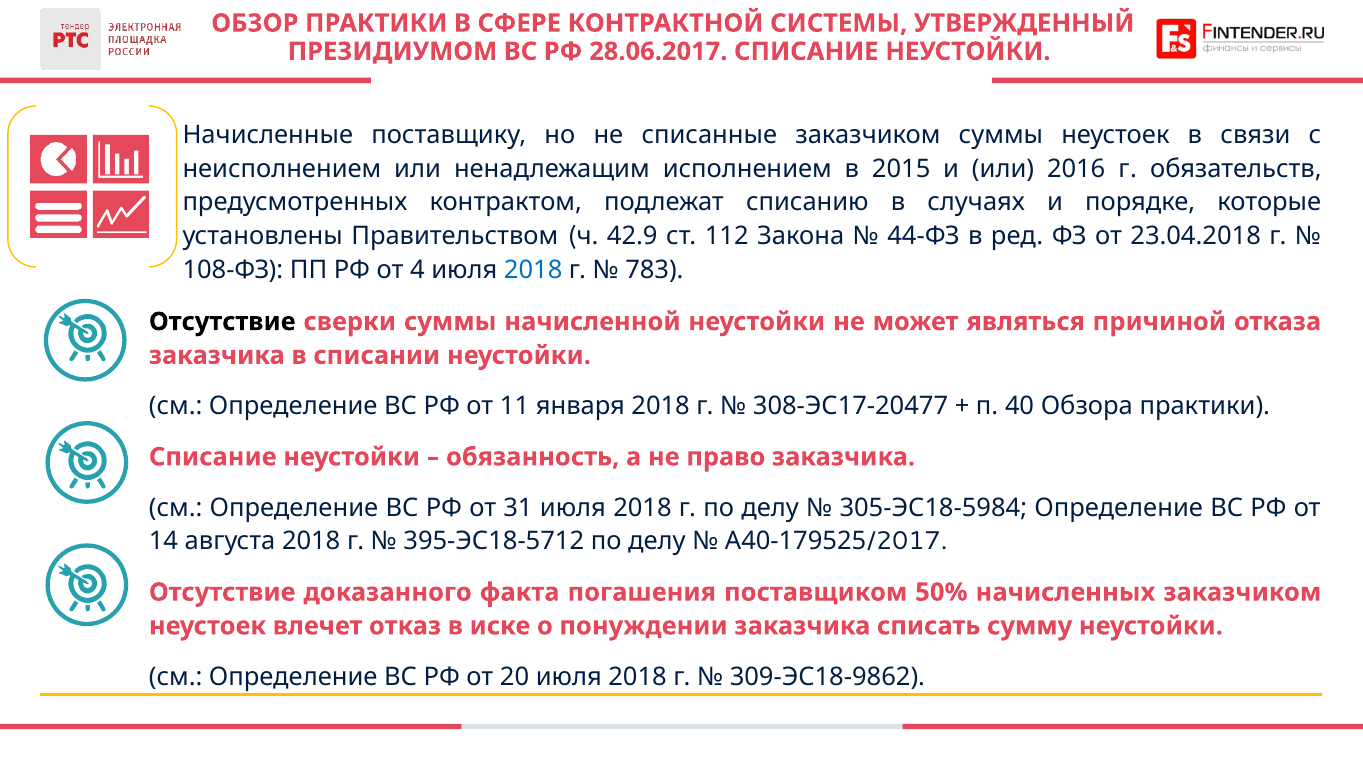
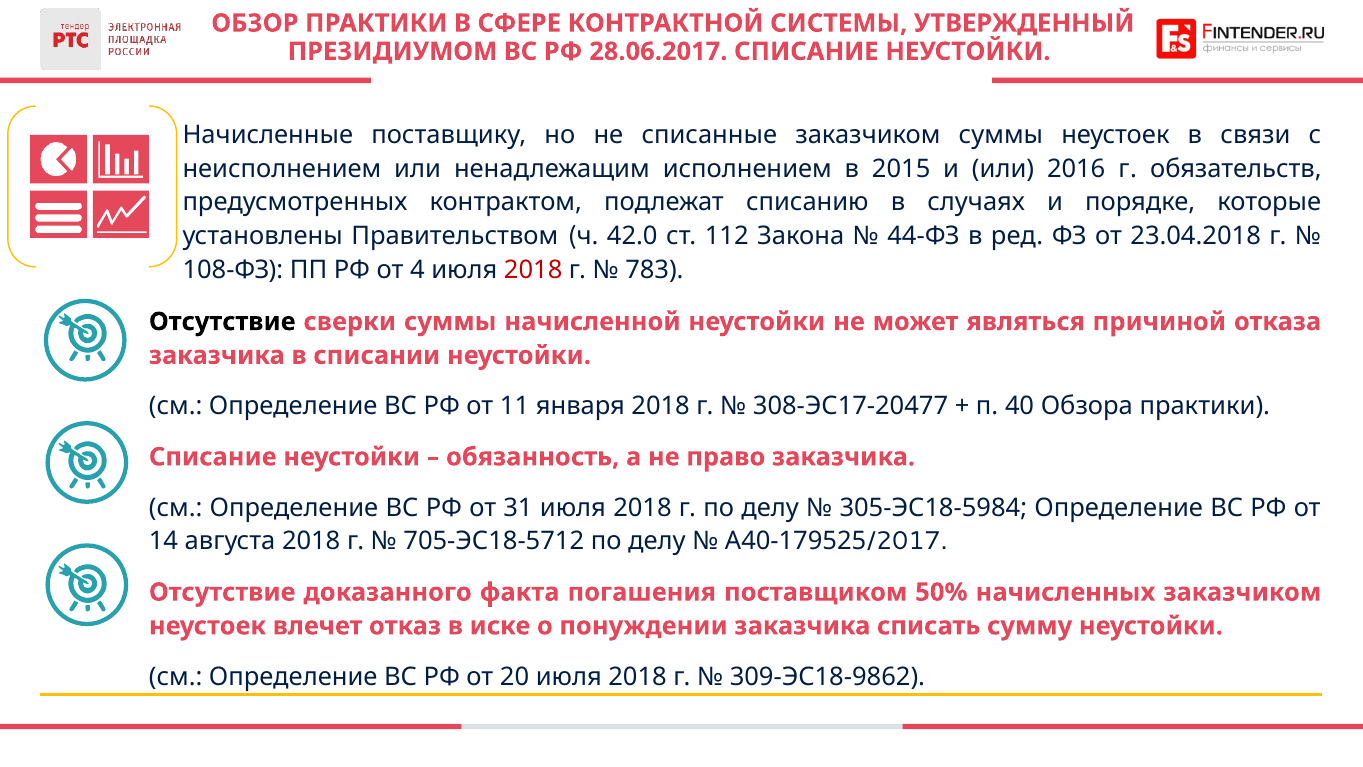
42.9: 42.9 -> 42.0
2018 at (533, 270) colour: blue -> red
395-ЭС18-5712: 395-ЭС18-5712 -> 705-ЭС18-5712
